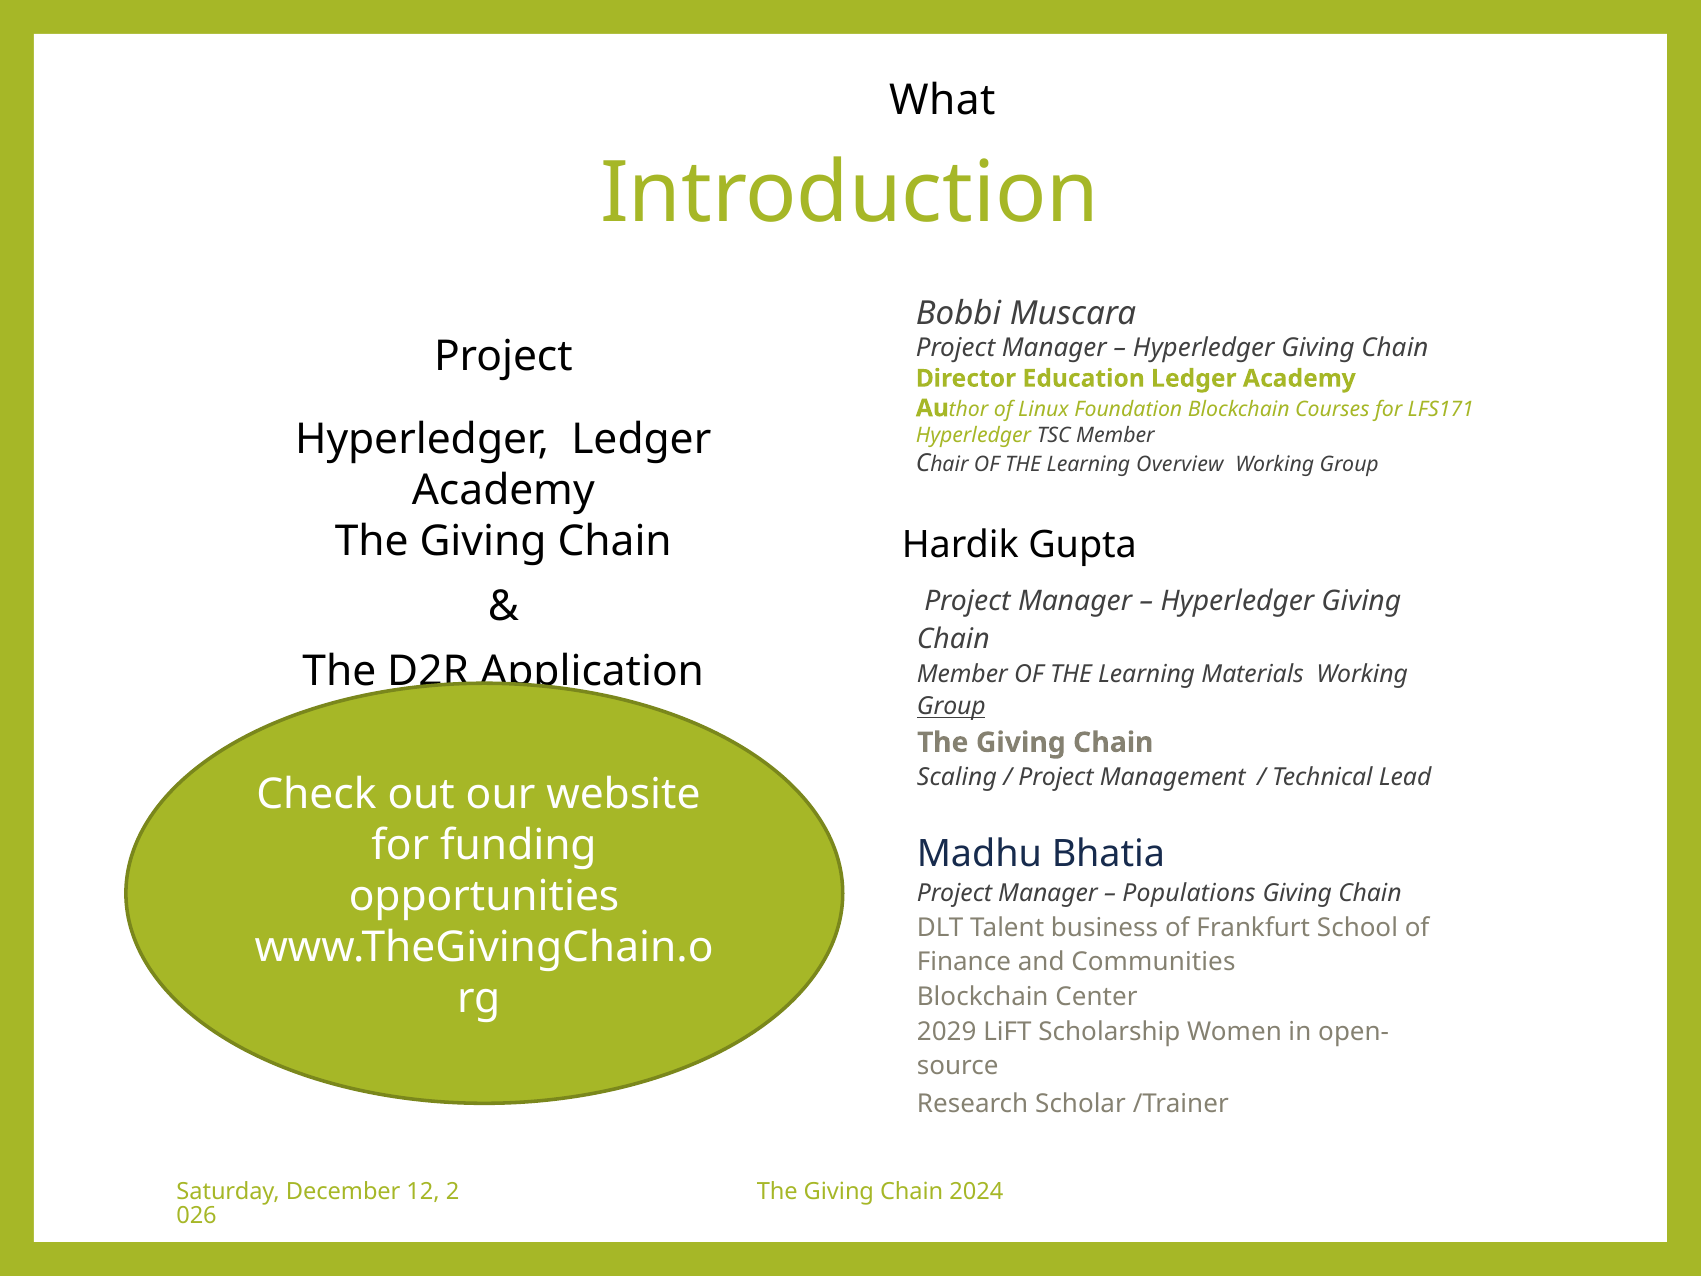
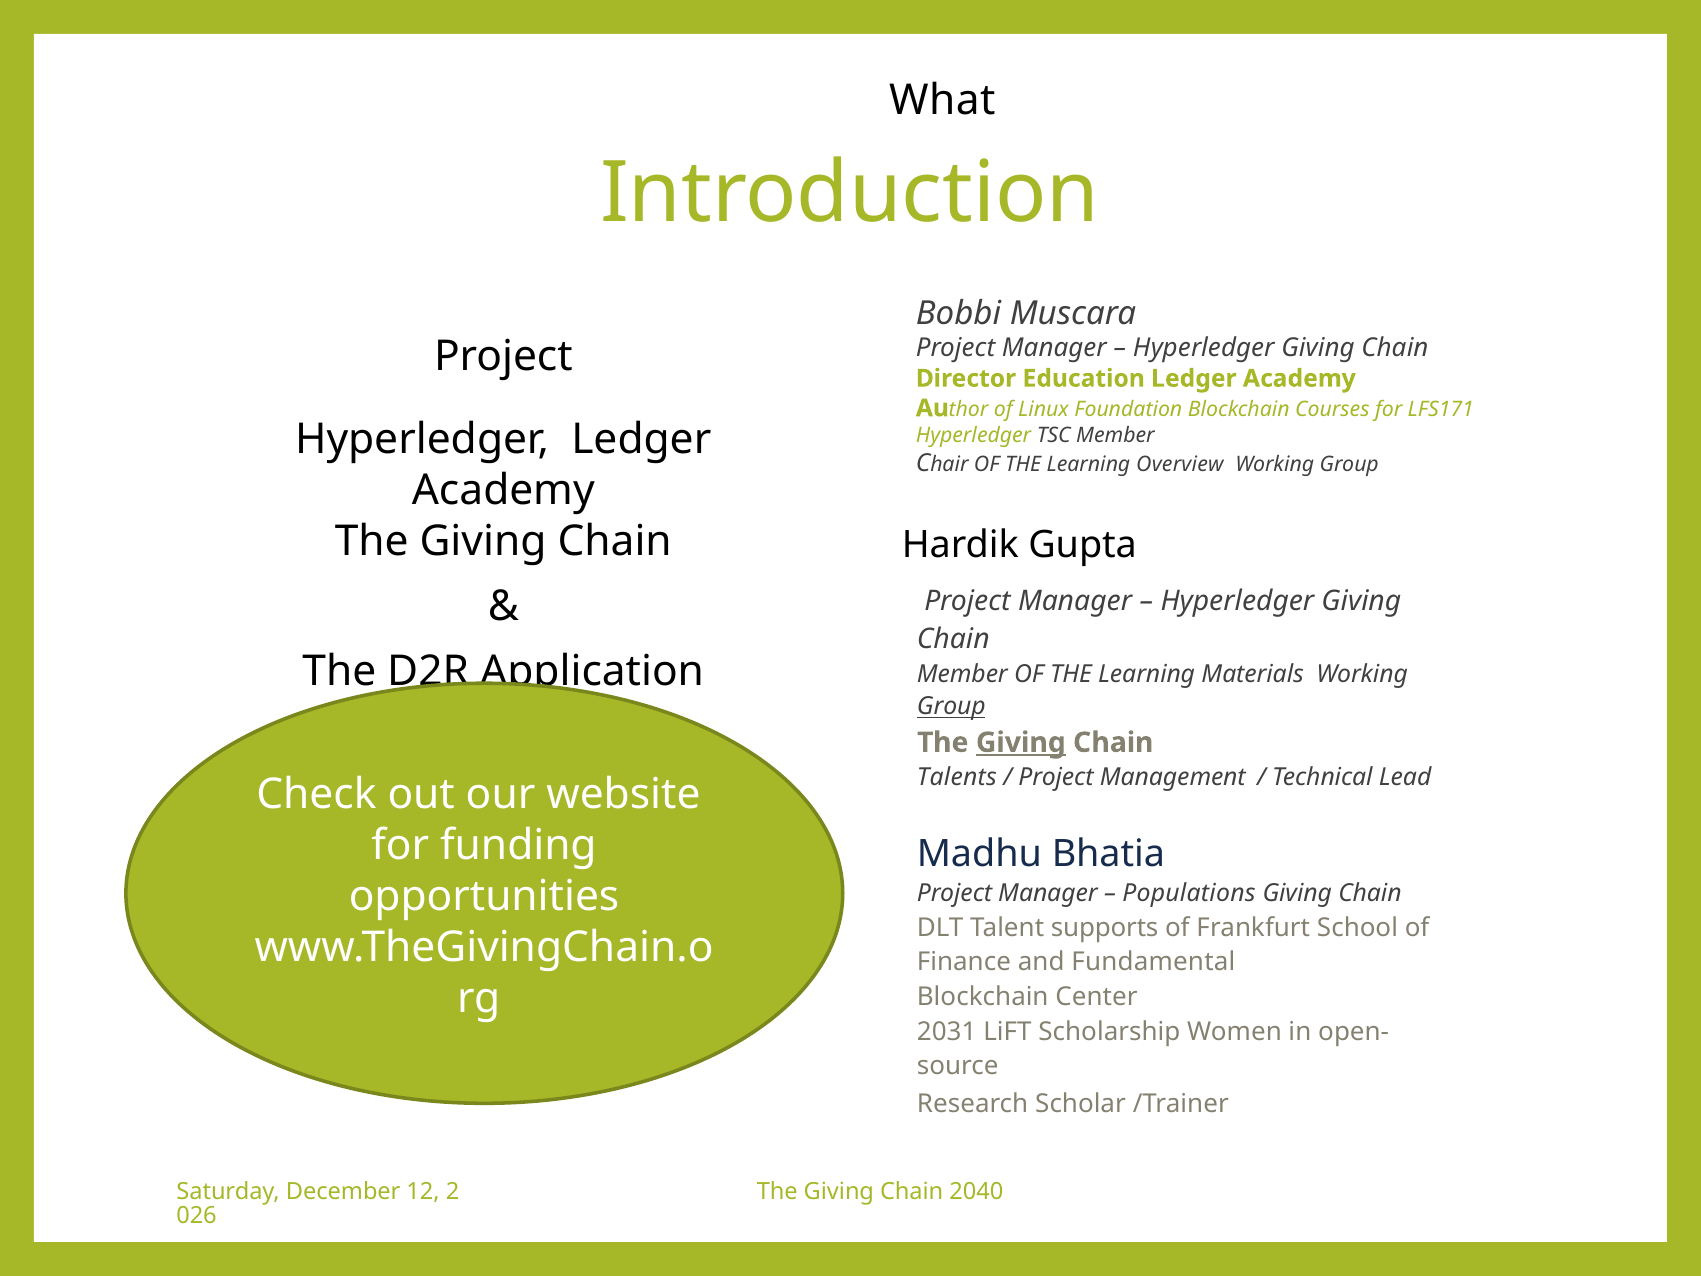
Giving at (1021, 742) underline: none -> present
Scaling: Scaling -> Talents
business: business -> supports
Communities: Communities -> Fundamental
2029: 2029 -> 2031
2024: 2024 -> 2040
